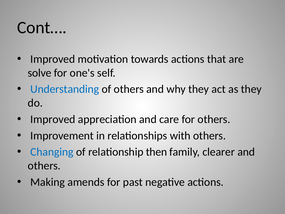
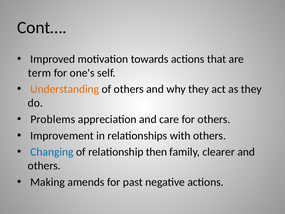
solve: solve -> term
Understanding colour: blue -> orange
Improved at (53, 119): Improved -> Problems
